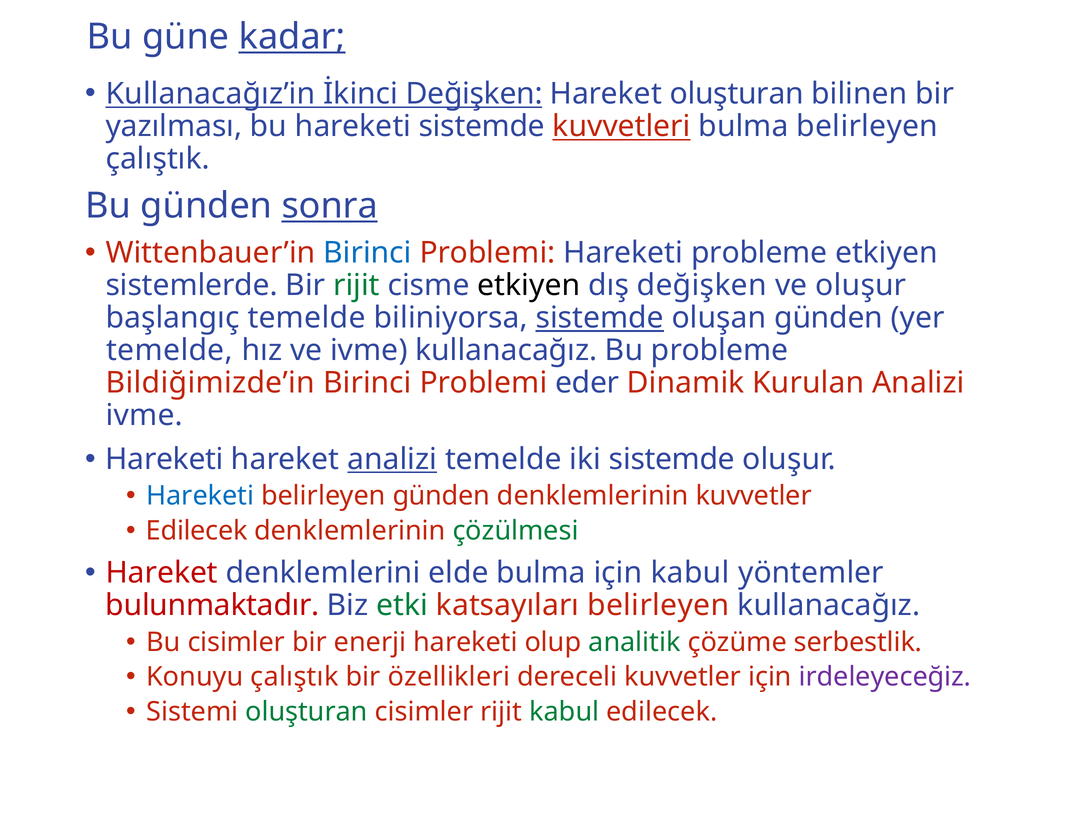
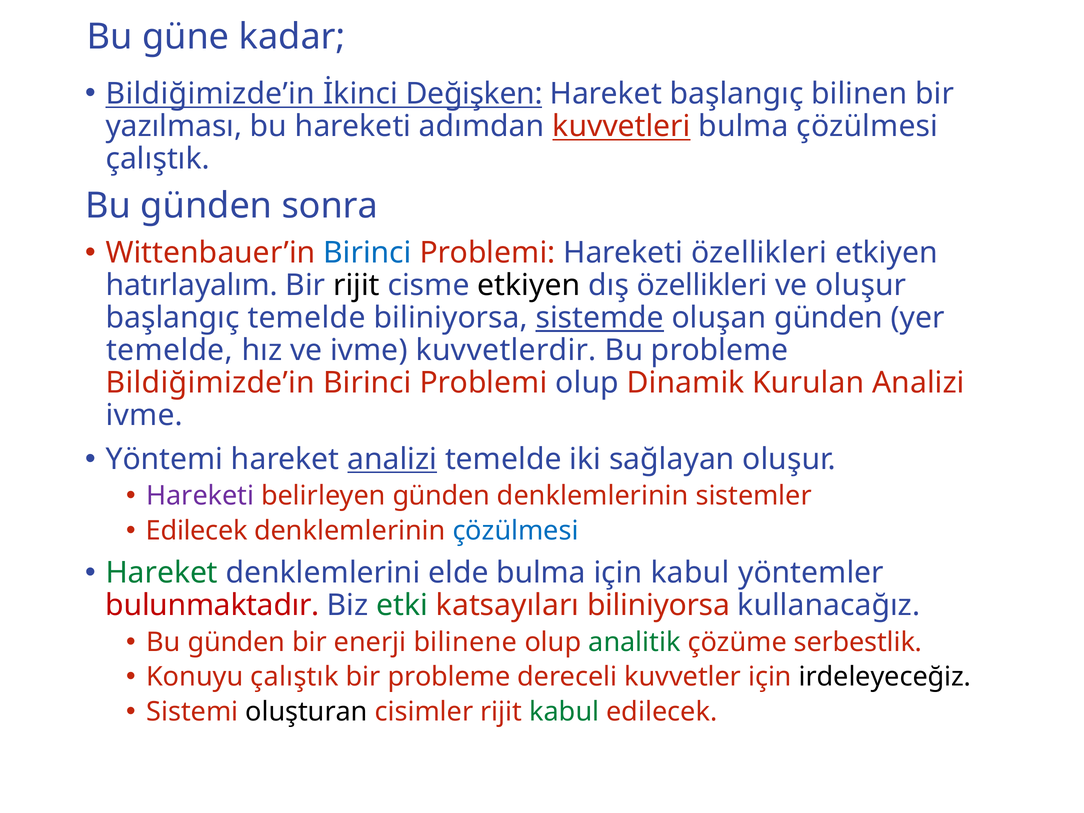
kadar underline: present -> none
Kullanacağız’in at (211, 94): Kullanacağız’in -> Bildiğimizde’in
Hareket oluşturan: oluşturan -> başlangıç
hareketi sistemde: sistemde -> adımdan
bulma belirleyen: belirleyen -> çözülmesi
sonra underline: present -> none
Hareketi probleme: probleme -> özellikleri
sistemlerde: sistemlerde -> hatırlayalım
rijit at (356, 285) colour: green -> black
dış değişken: değişken -> özellikleri
ivme kullanacağız: kullanacağız -> kuvvetlerdir
Problemi eder: eder -> olup
Hareketi at (165, 459): Hareketi -> Yöntemi
iki sistemde: sistemde -> sağlayan
Hareketi at (200, 496) colour: blue -> purple
denklemlerinin kuvvetler: kuvvetler -> sistemler
çözülmesi at (516, 531) colour: green -> blue
Hareket at (162, 573) colour: red -> green
katsayıları belirleyen: belirleyen -> biliniyorsa
cisimler at (236, 642): cisimler -> günden
enerji hareketi: hareketi -> bilinene
bir özellikleri: özellikleri -> probleme
irdeleyeceğiz colour: purple -> black
oluşturan at (307, 712) colour: green -> black
